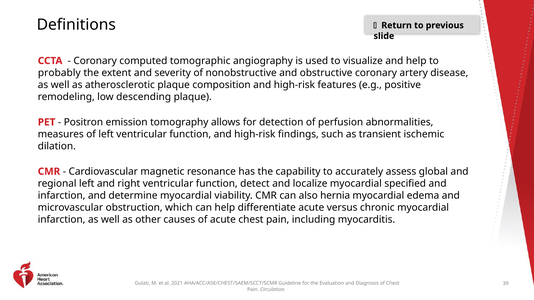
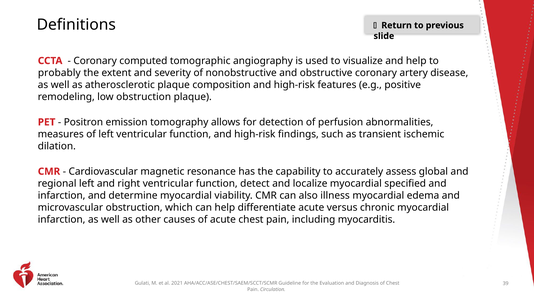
low descending: descending -> obstruction
hernia: hernia -> illness
